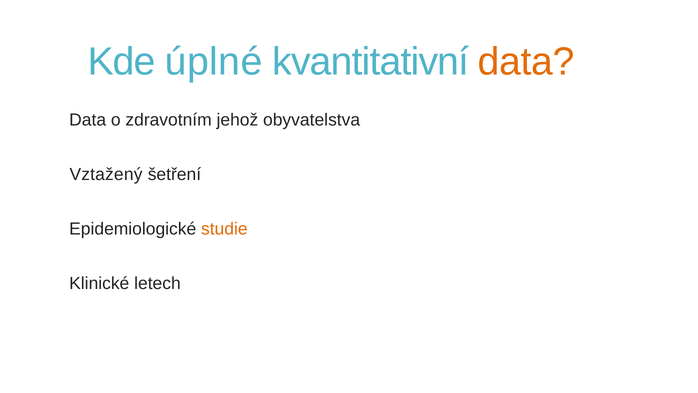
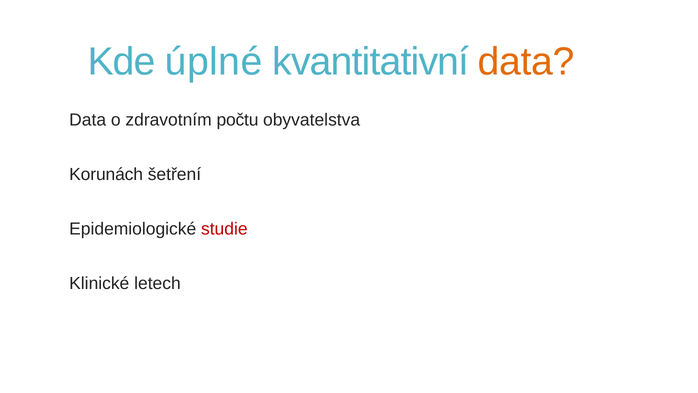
jehož: jehož -> počtu
Vztažený: Vztažený -> Korunách
studie colour: orange -> red
